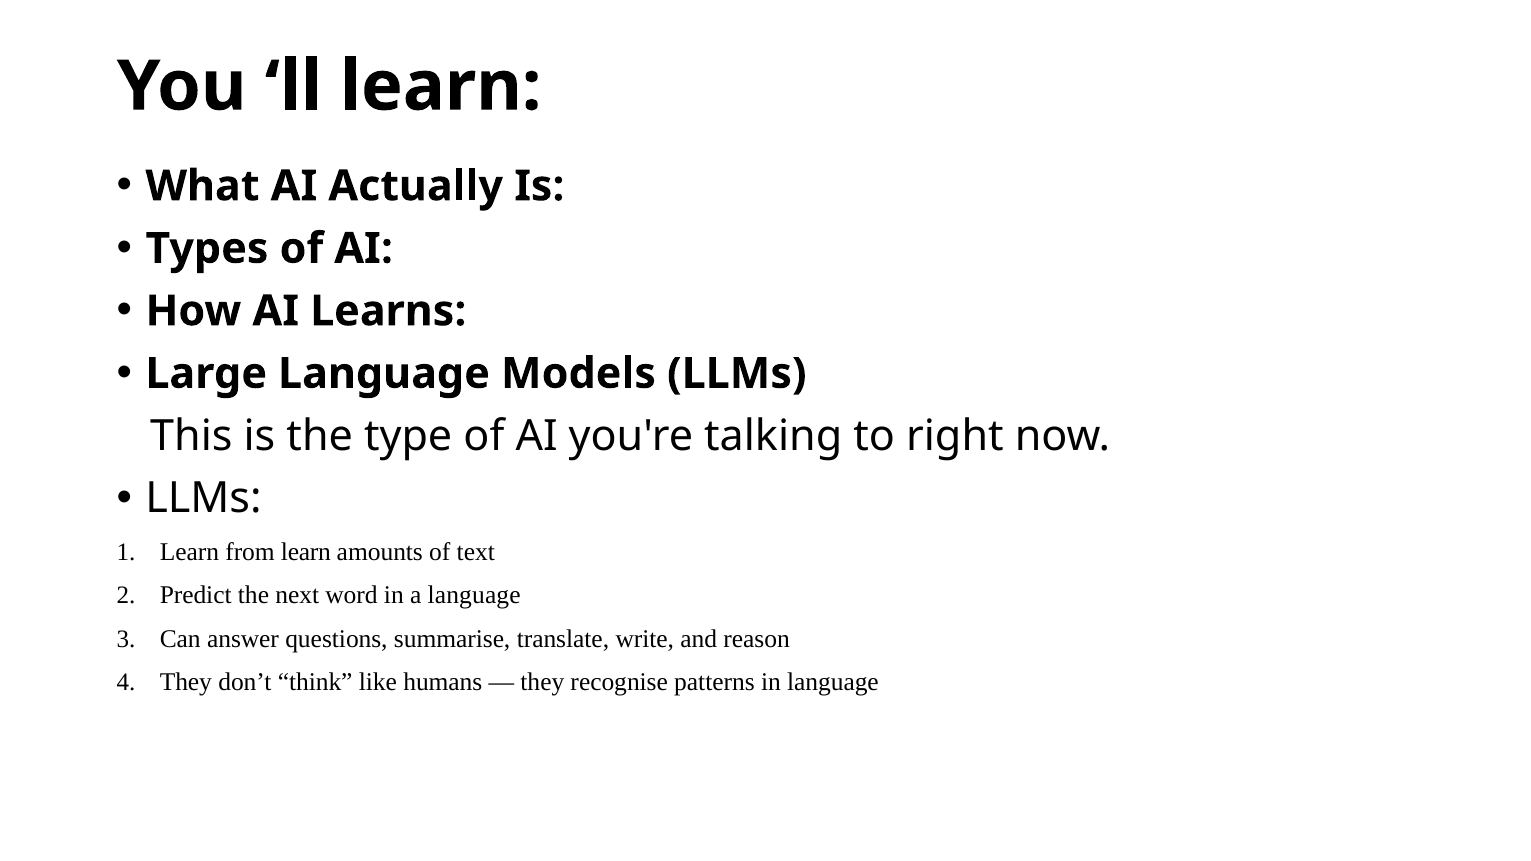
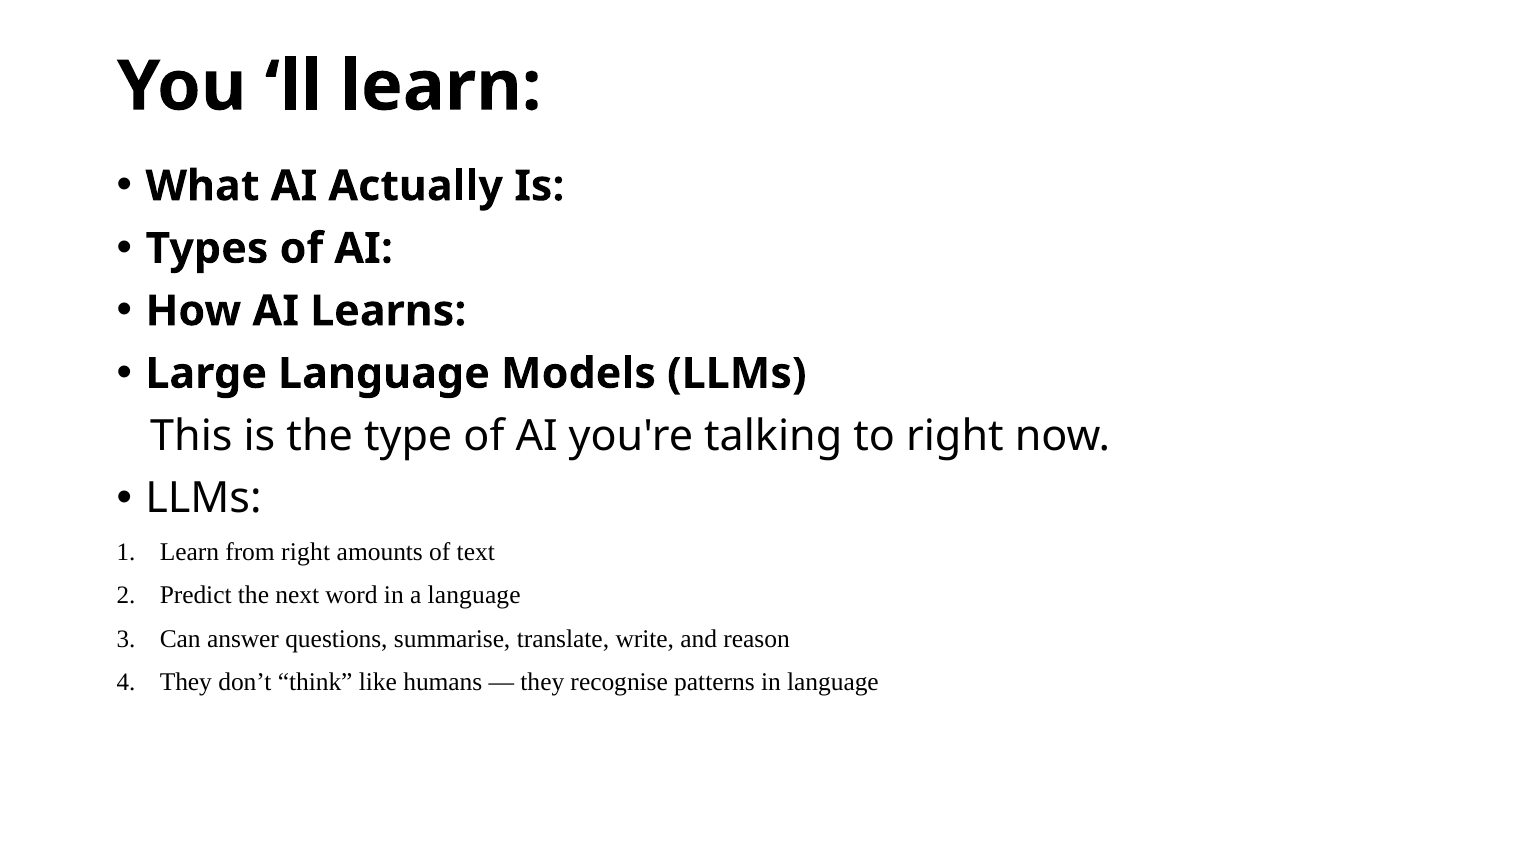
from learn: learn -> right
